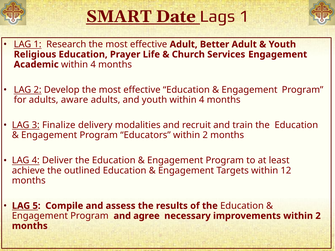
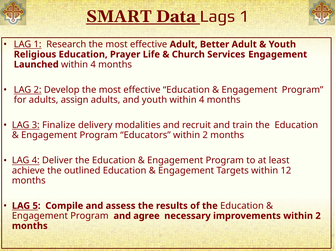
Date: Date -> Data
Academic: Academic -> Launched
aware: aware -> assign
